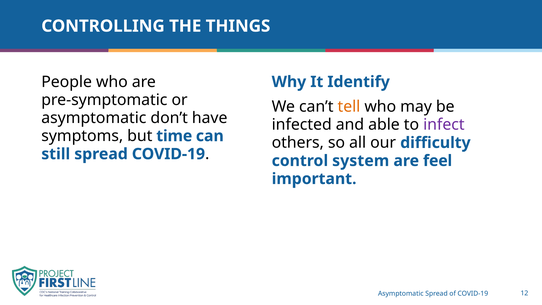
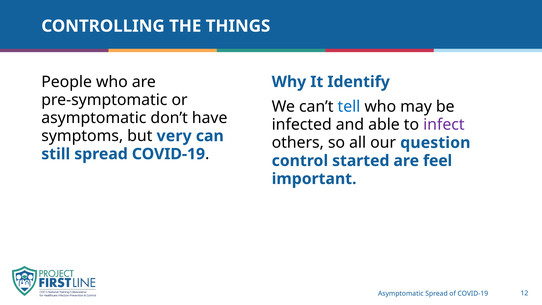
tell colour: orange -> blue
time: time -> very
difficulty: difficulty -> question
system: system -> started
